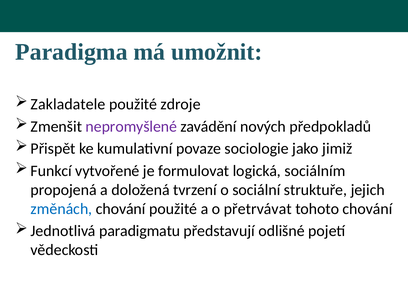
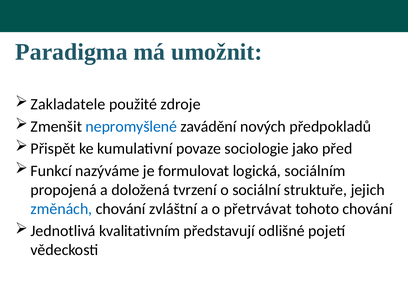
nepromyšlené colour: purple -> blue
jimiž: jimiž -> před
vytvořené: vytvořené -> nazýváme
chování použité: použité -> zvláštní
paradigmatu: paradigmatu -> kvalitativním
